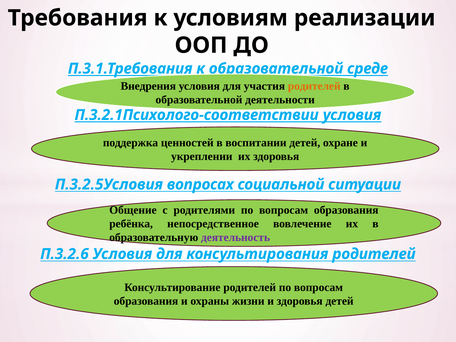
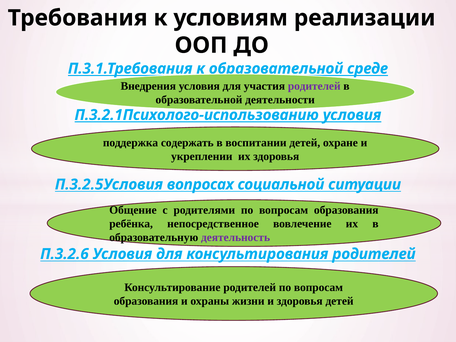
родителей at (314, 86) colour: orange -> purple
П.3.2.1Психолого-соответствии: П.3.2.1Психолого-соответствии -> П.3.2.1Психолого-использованию
ценностей: ценностей -> содержать
